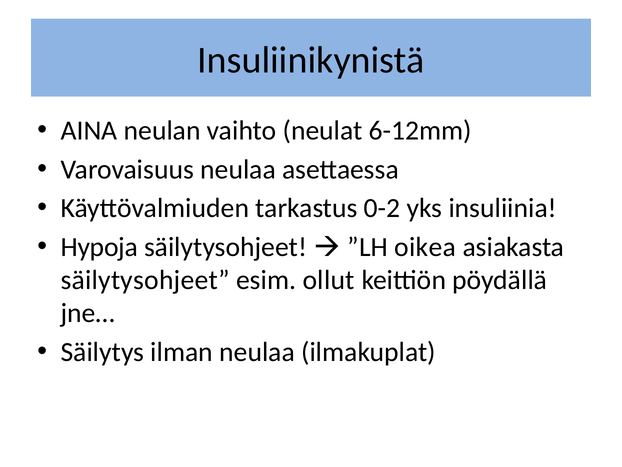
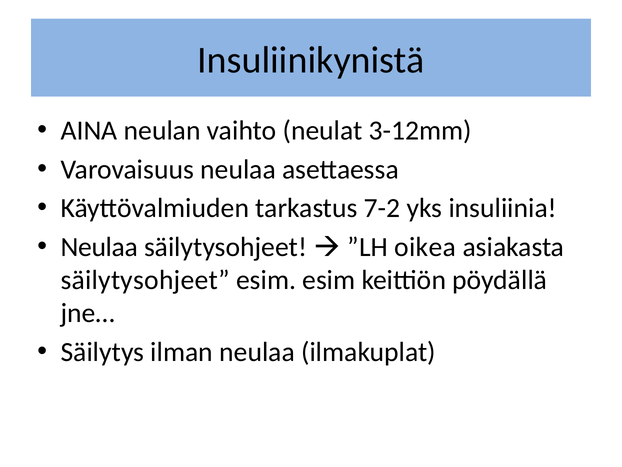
6-12mm: 6-12mm -> 3-12mm
0-2: 0-2 -> 7-2
Hypoja at (99, 247): Hypoja -> Neulaa
esim ollut: ollut -> esim
